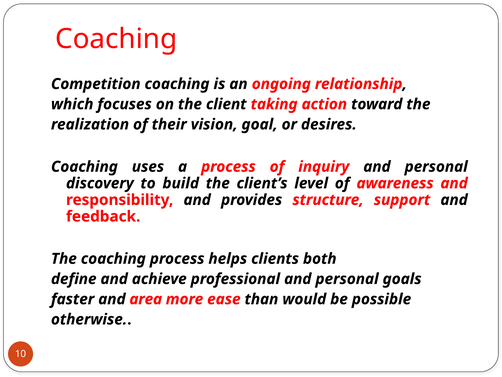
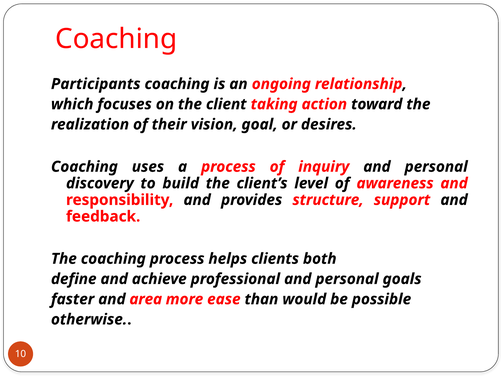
Competition: Competition -> Participants
